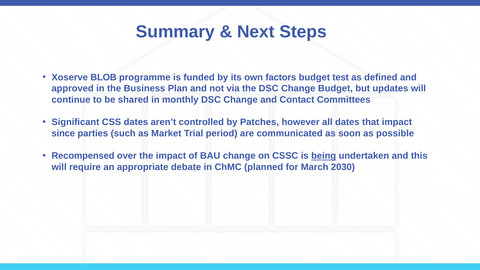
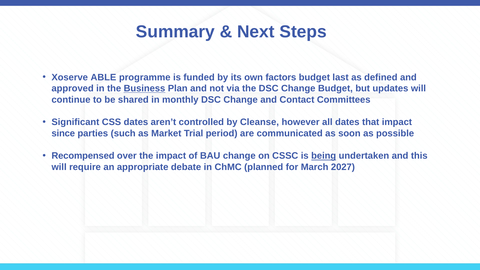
BLOB: BLOB -> ABLE
test: test -> last
Business underline: none -> present
Patches: Patches -> Cleanse
2030: 2030 -> 2027
